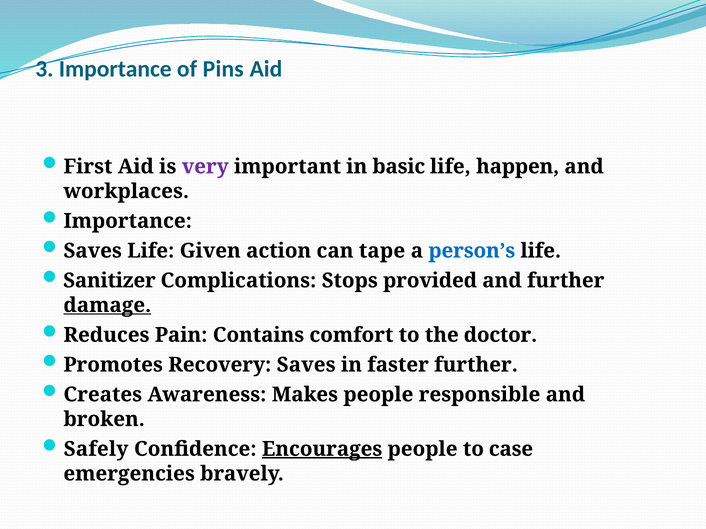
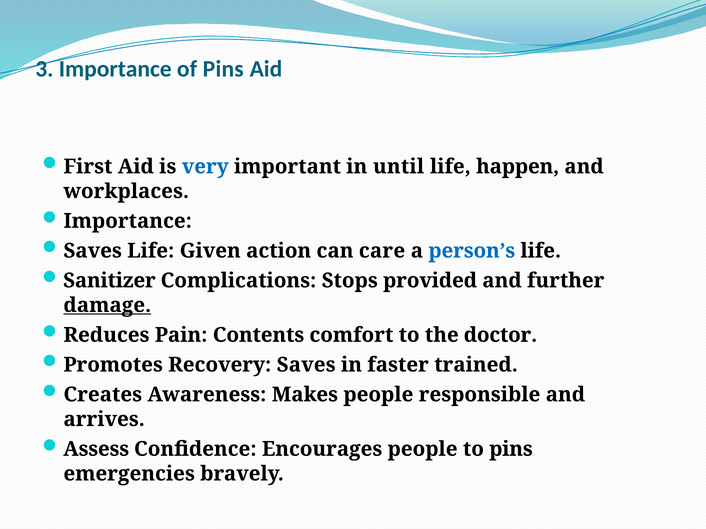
very colour: purple -> blue
basic: basic -> until
tape: tape -> care
Contains: Contains -> Contents
faster further: further -> trained
broken: broken -> arrives
Safely: Safely -> Assess
Encourages underline: present -> none
to case: case -> pins
